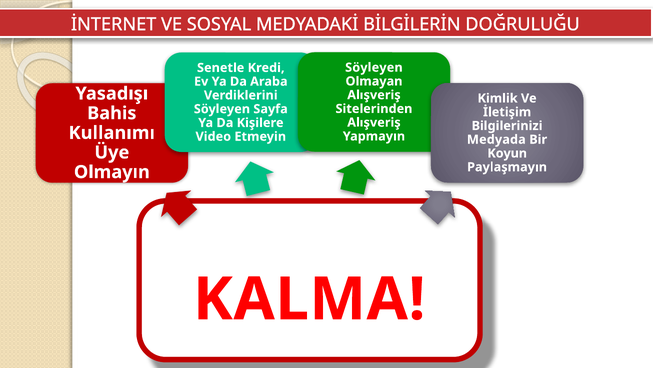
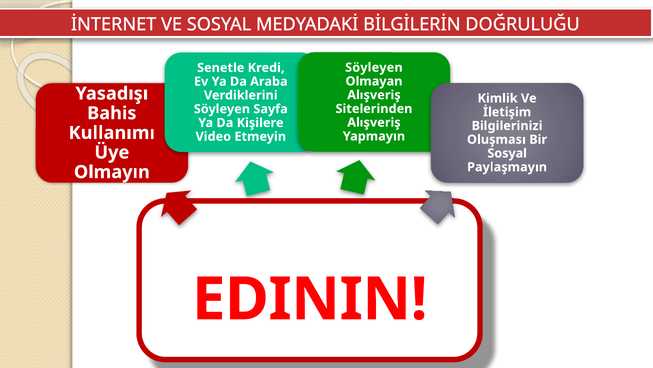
Medyada: Medyada -> Oluşması
Koyun at (507, 153): Koyun -> Sosyal
KALMA: KALMA -> EDININ
